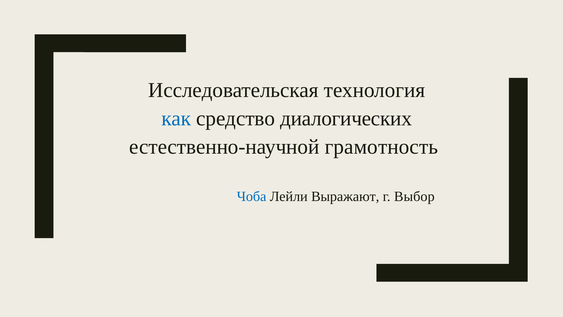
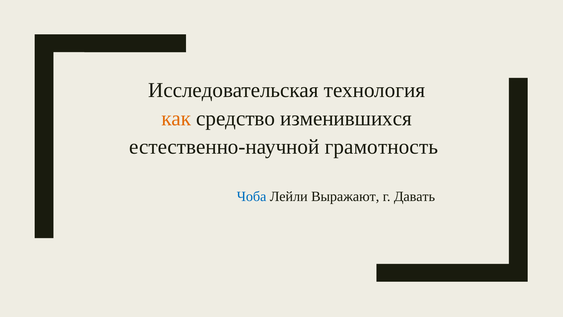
как colour: blue -> orange
диалогических: диалогических -> изменившихся
Выбор: Выбор -> Давать
